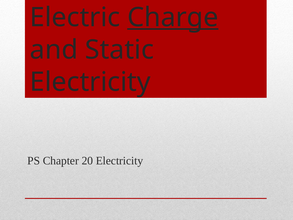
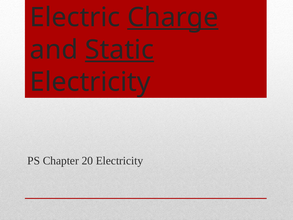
Static underline: none -> present
